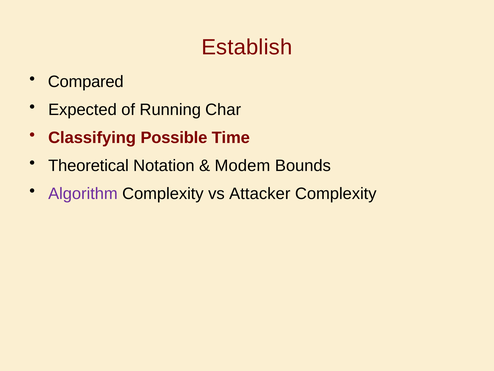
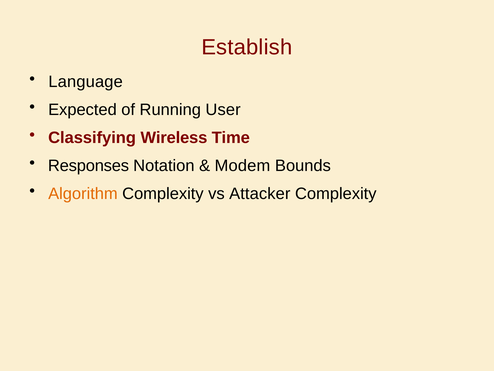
Compared: Compared -> Language
Char: Char -> User
Possible: Possible -> Wireless
Theoretical: Theoretical -> Responses
Algorithm colour: purple -> orange
